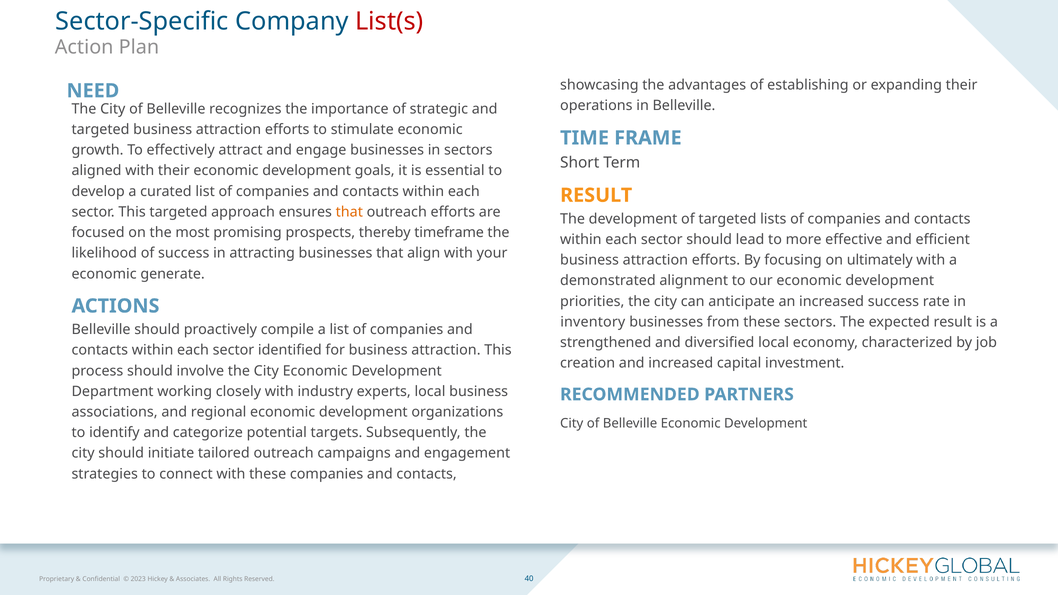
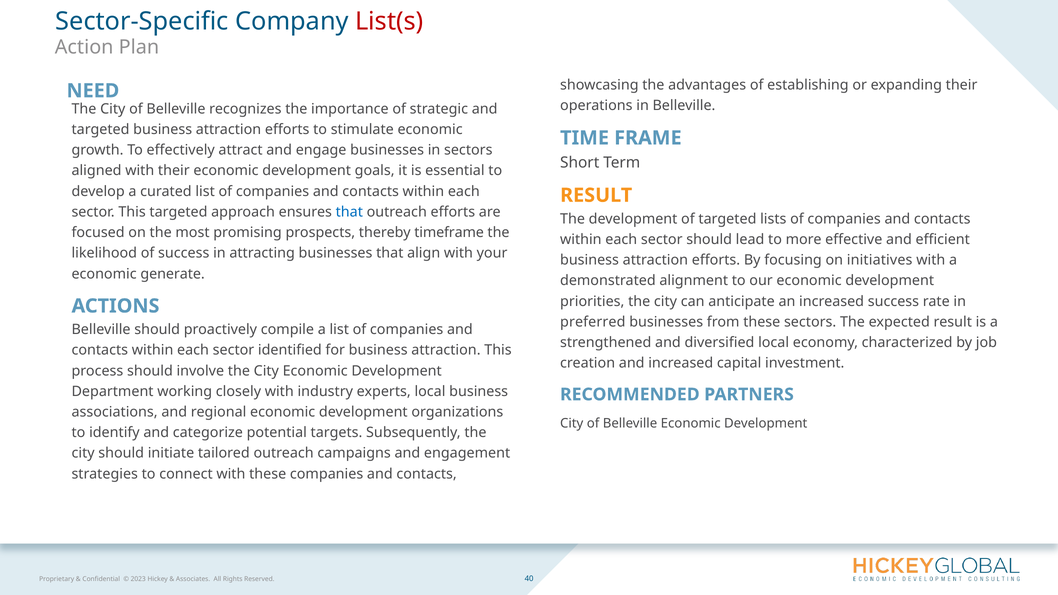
that at (349, 212) colour: orange -> blue
ultimately: ultimately -> initiatives
inventory: inventory -> preferred
